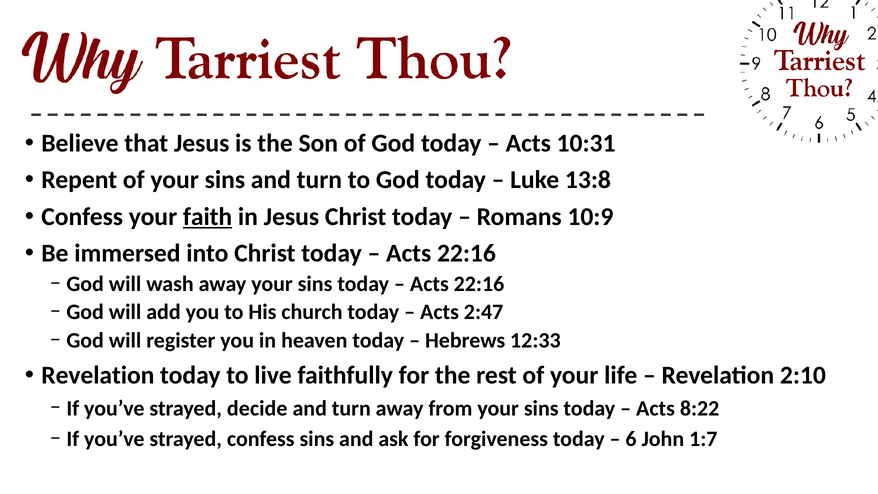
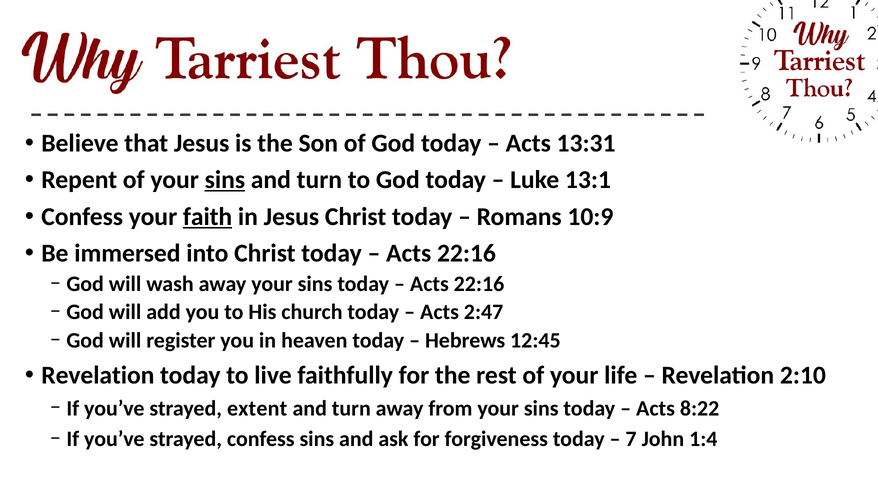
10:31: 10:31 -> 13:31
sins at (225, 180) underline: none -> present
13:8: 13:8 -> 13:1
12:33: 12:33 -> 12:45
decide: decide -> extent
6: 6 -> 7
1:7: 1:7 -> 1:4
